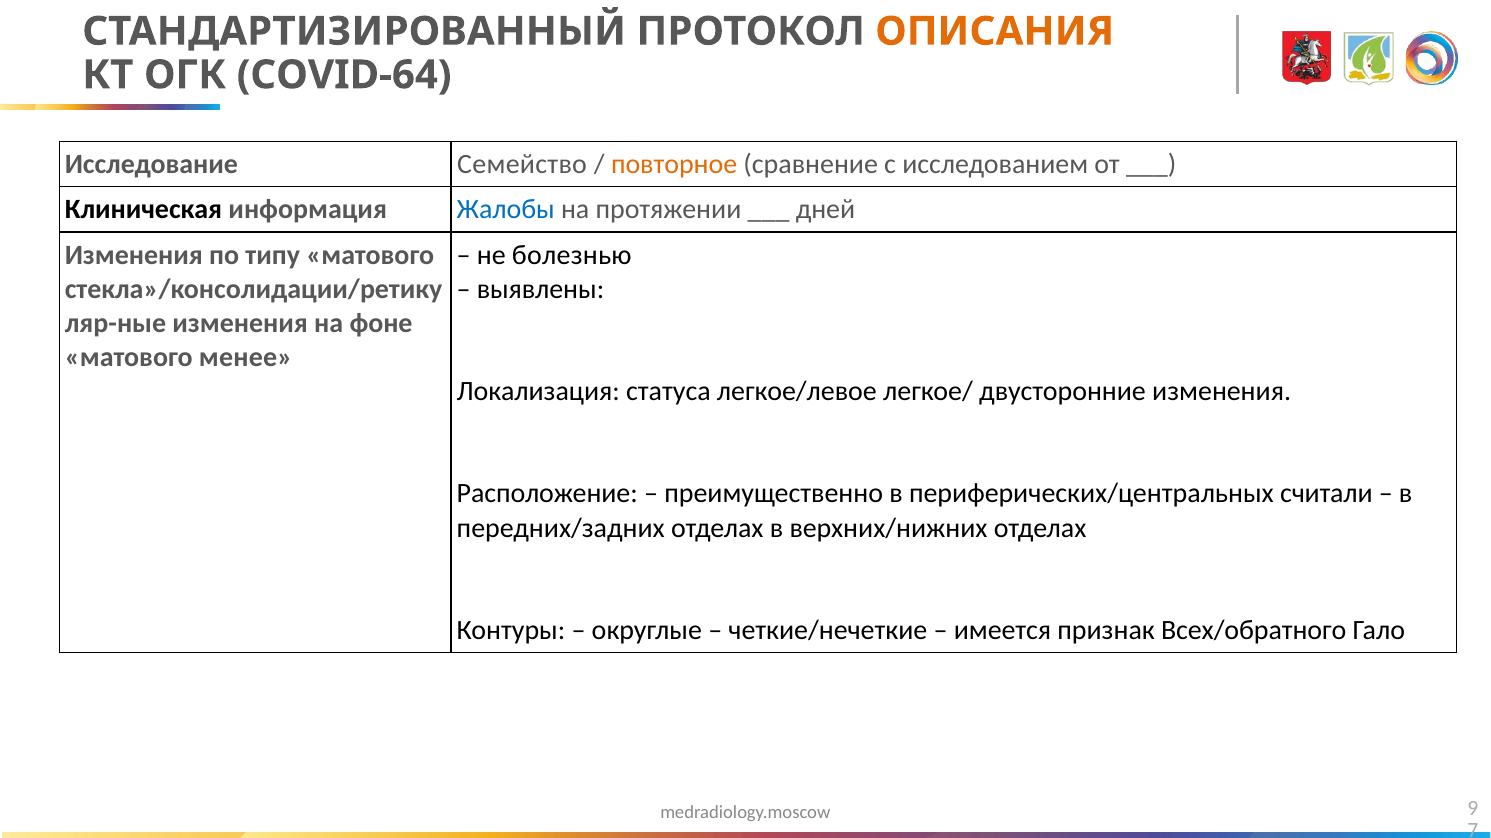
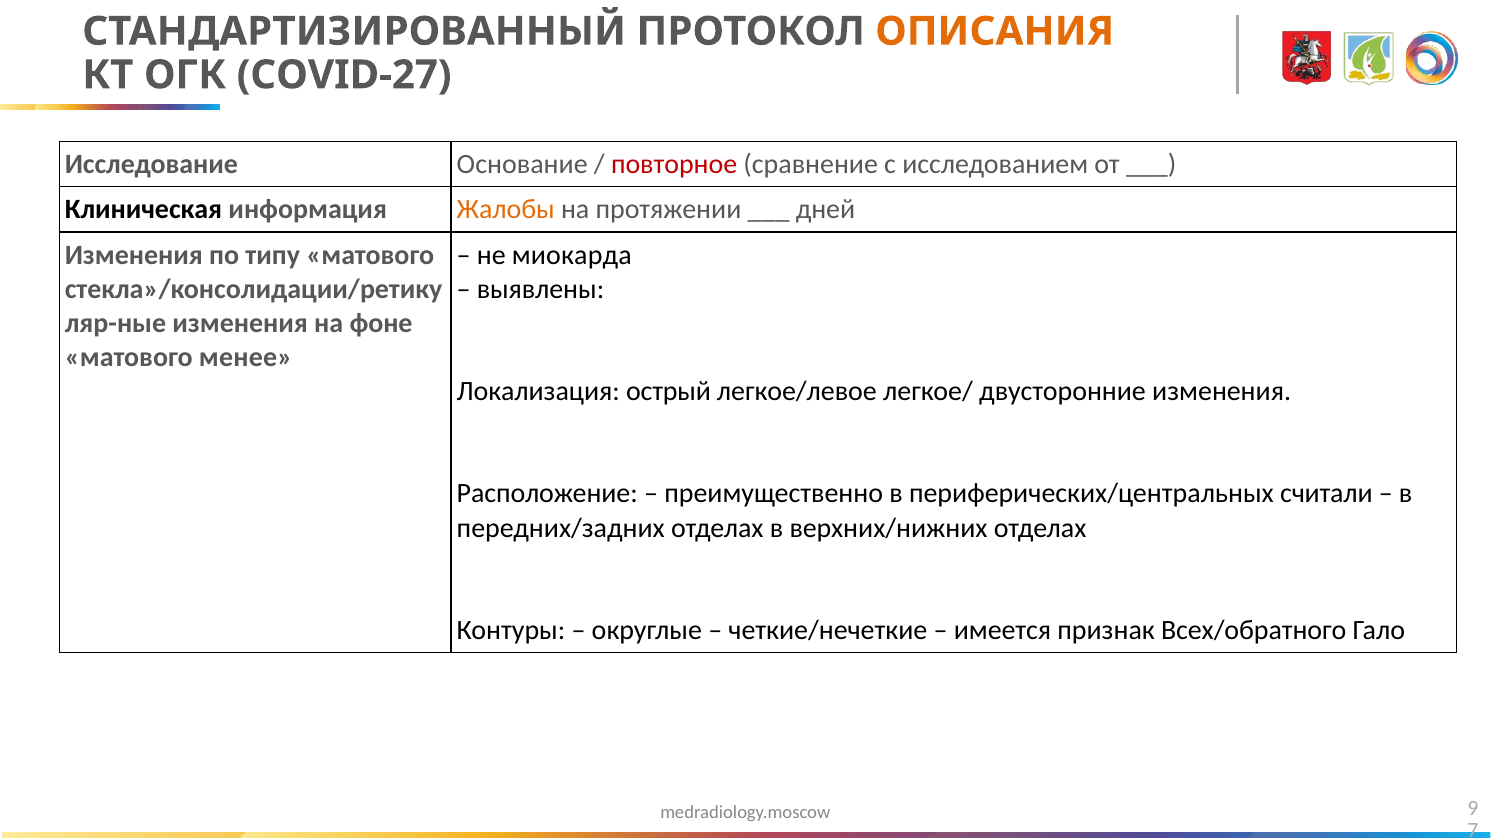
COVID-64: COVID-64 -> COVID-27
Семейство: Семейство -> Основание
повторное colour: orange -> red
Жалобы colour: blue -> orange
болезнью: болезнью -> миокарда
статуса: статуса -> острый
